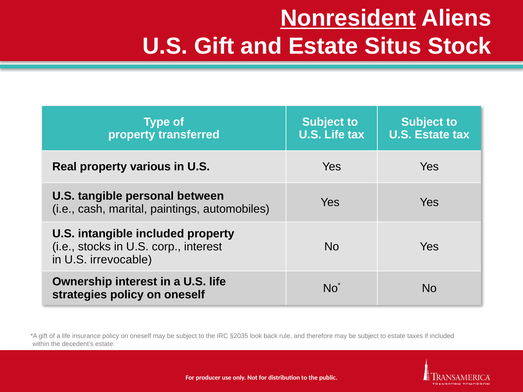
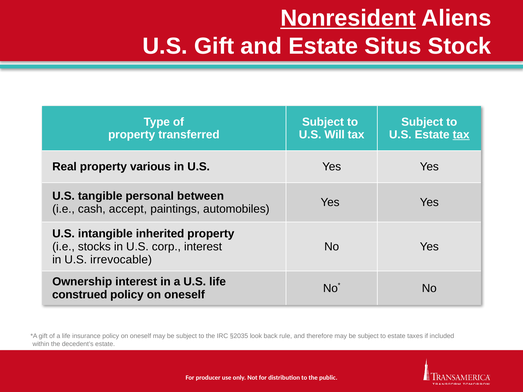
Life at (335, 135): Life -> Will
tax at (461, 135) underline: none -> present
marital: marital -> accept
intangible included: included -> inherited
strategies: strategies -> construed
